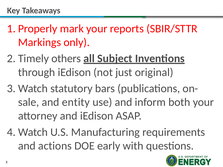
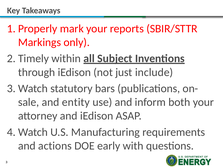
others: others -> within
original: original -> include
